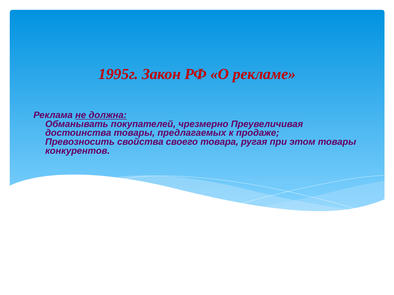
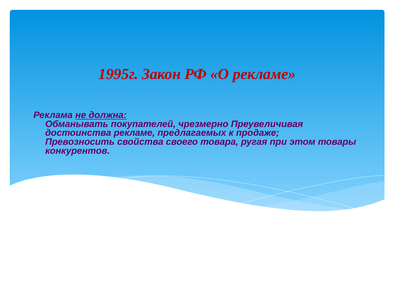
достоинства товары: товары -> рекламе
